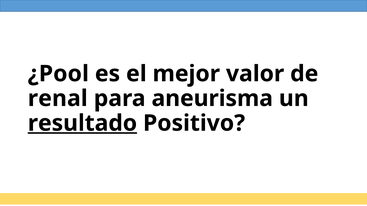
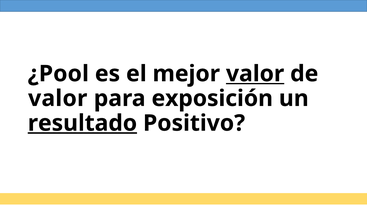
valor at (255, 74) underline: none -> present
renal at (58, 99): renal -> valor
aneurisma: aneurisma -> exposición
